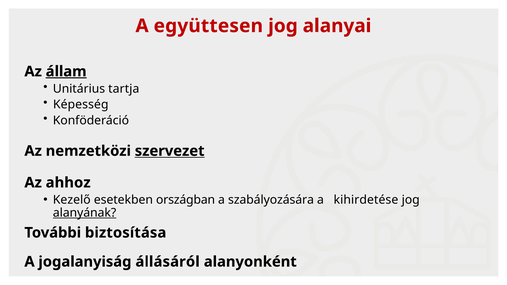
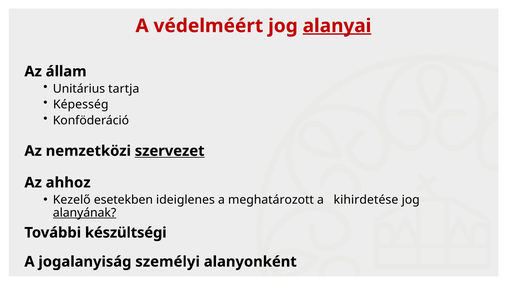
együttesen: együttesen -> védelméért
alanyai underline: none -> present
állam underline: present -> none
országban: országban -> ideiglenes
szabályozására: szabályozására -> meghatározott
biztosítása: biztosítása -> készültségi
állásáról: állásáról -> személyi
